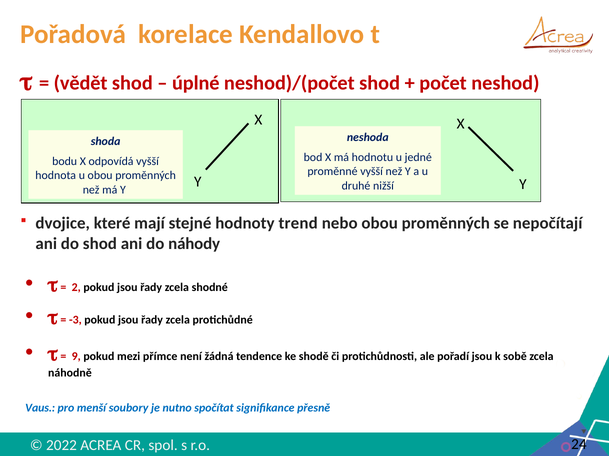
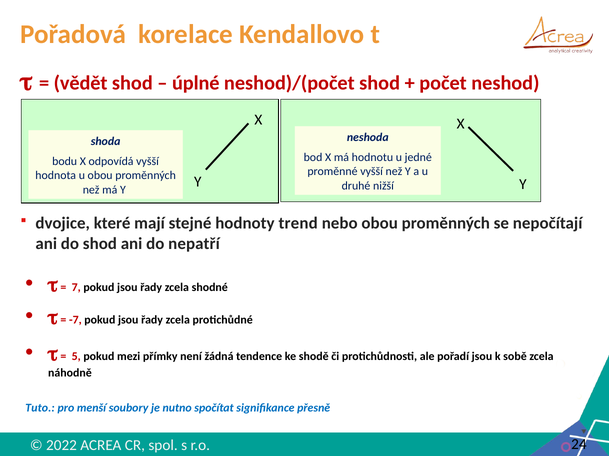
náhody: náhody -> nepatří
2: 2 -> 7
-3: -3 -> -7
9: 9 -> 5
přímce: přímce -> přímky
Vaus: Vaus -> Tuto
